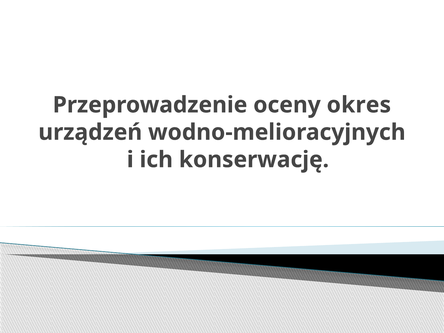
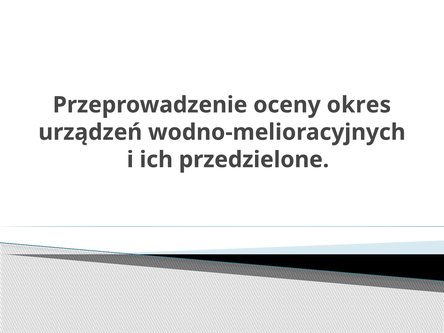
konserwację: konserwację -> przedzielone
